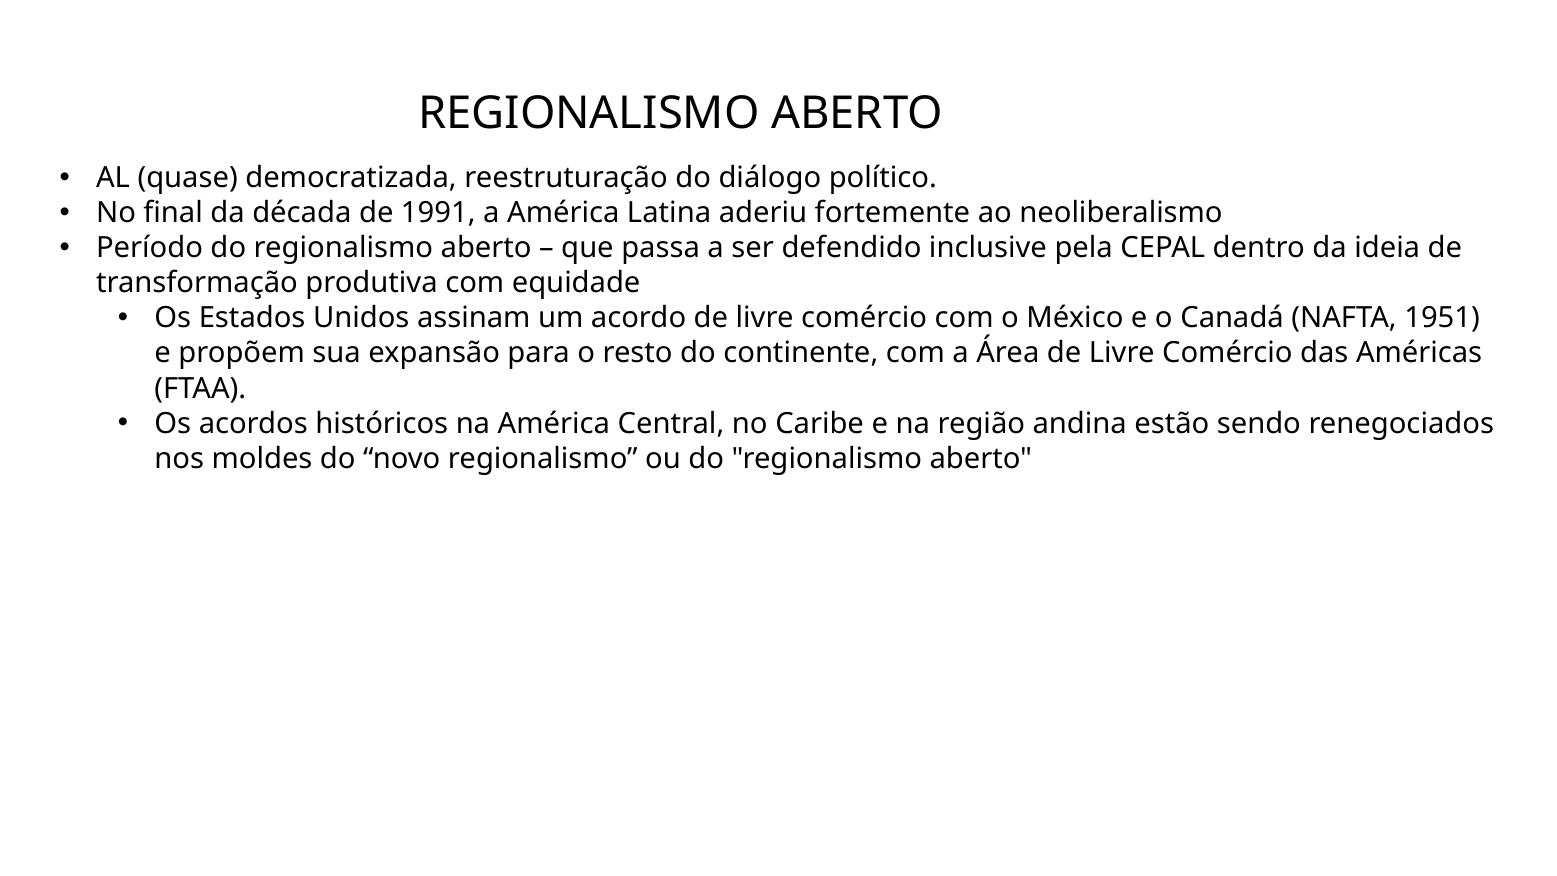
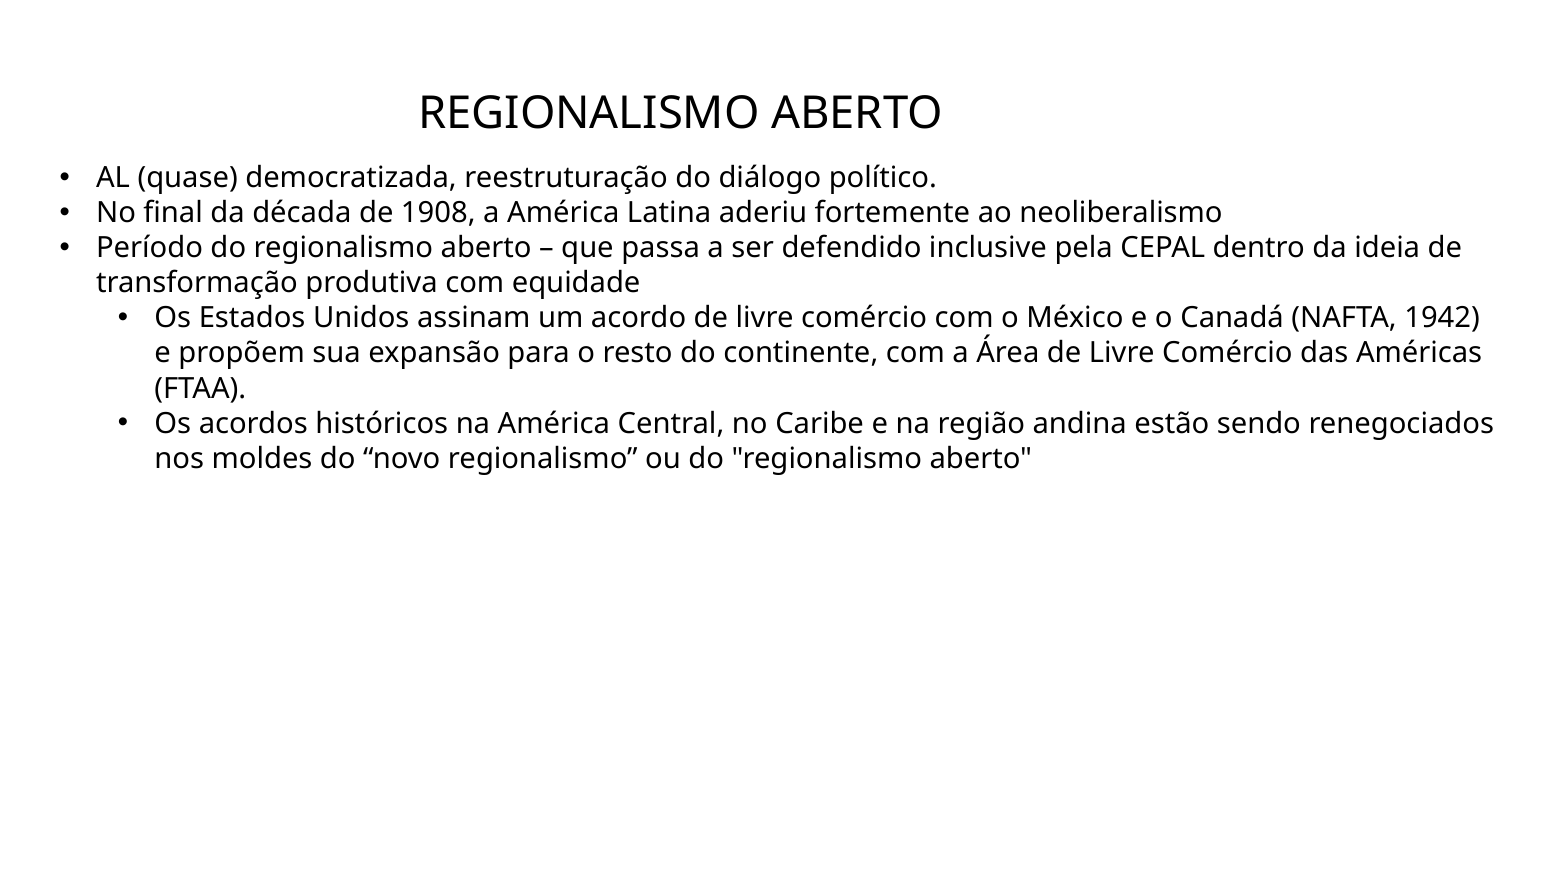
1991: 1991 -> 1908
1951: 1951 -> 1942
